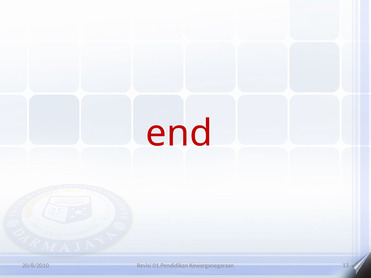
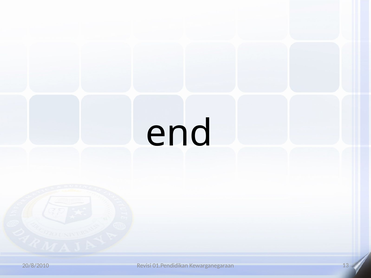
end colour: red -> black
